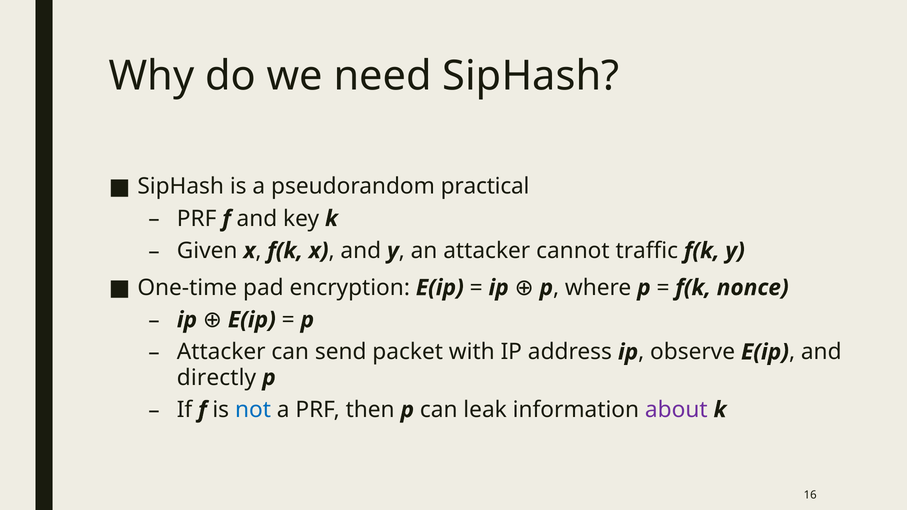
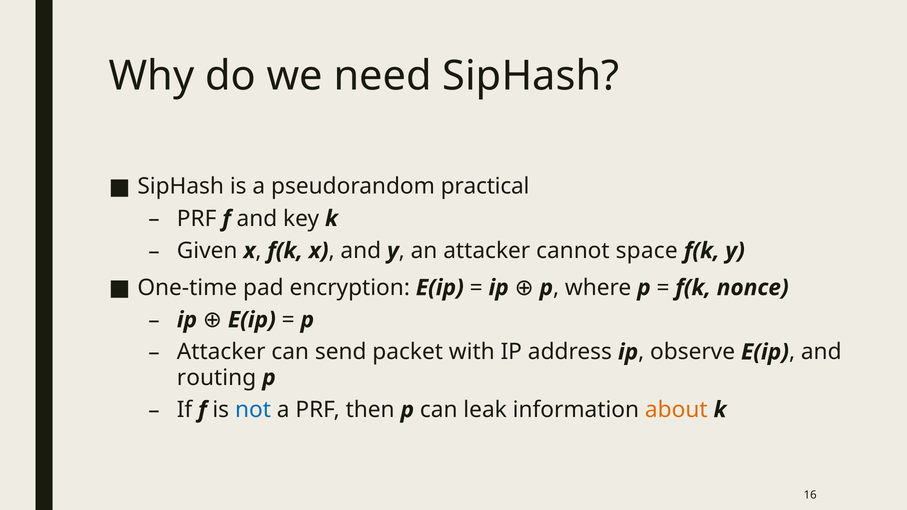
traffic: traffic -> space
directly: directly -> routing
about colour: purple -> orange
